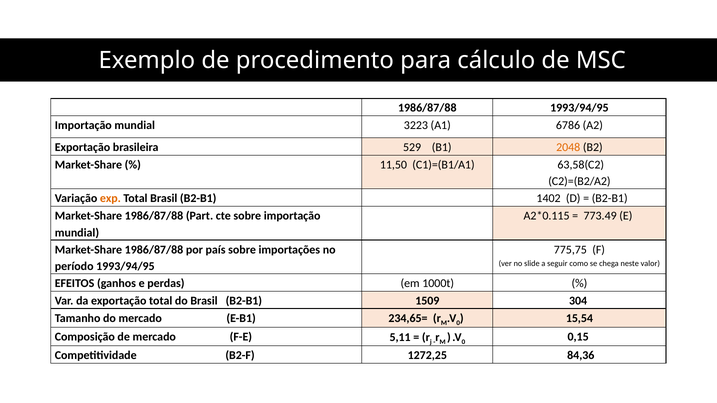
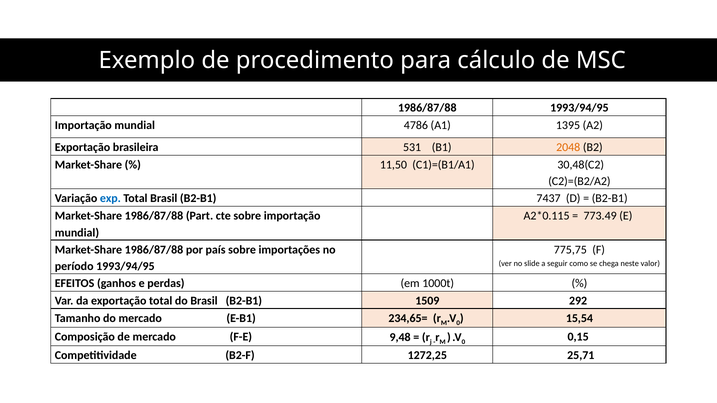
3223: 3223 -> 4786
6786: 6786 -> 1395
529: 529 -> 531
63,58(C2: 63,58(C2 -> 30,48(C2
exp colour: orange -> blue
1402: 1402 -> 7437
304: 304 -> 292
5,11: 5,11 -> 9,48
84,36: 84,36 -> 25,71
